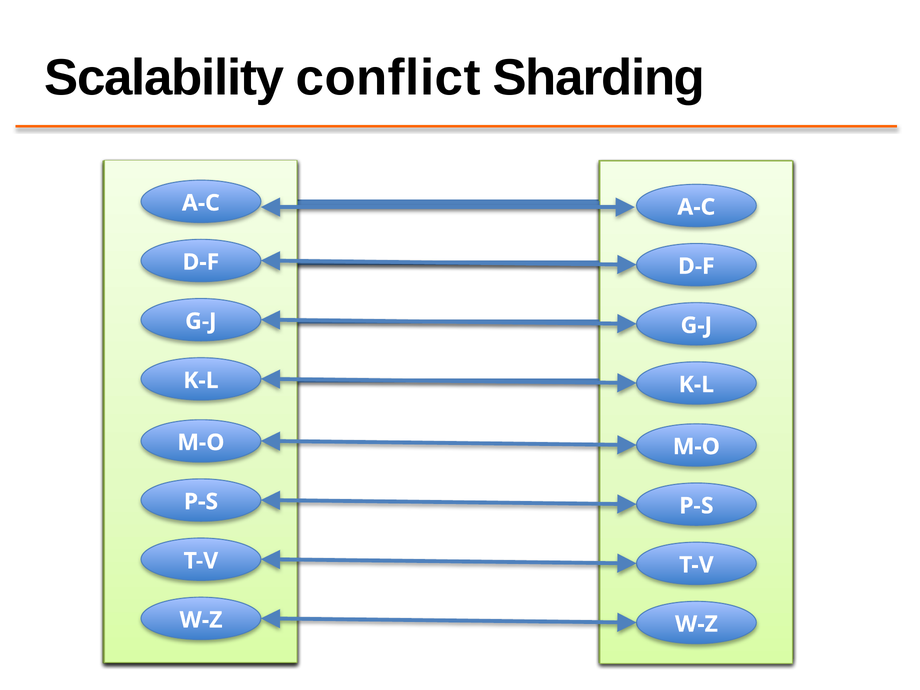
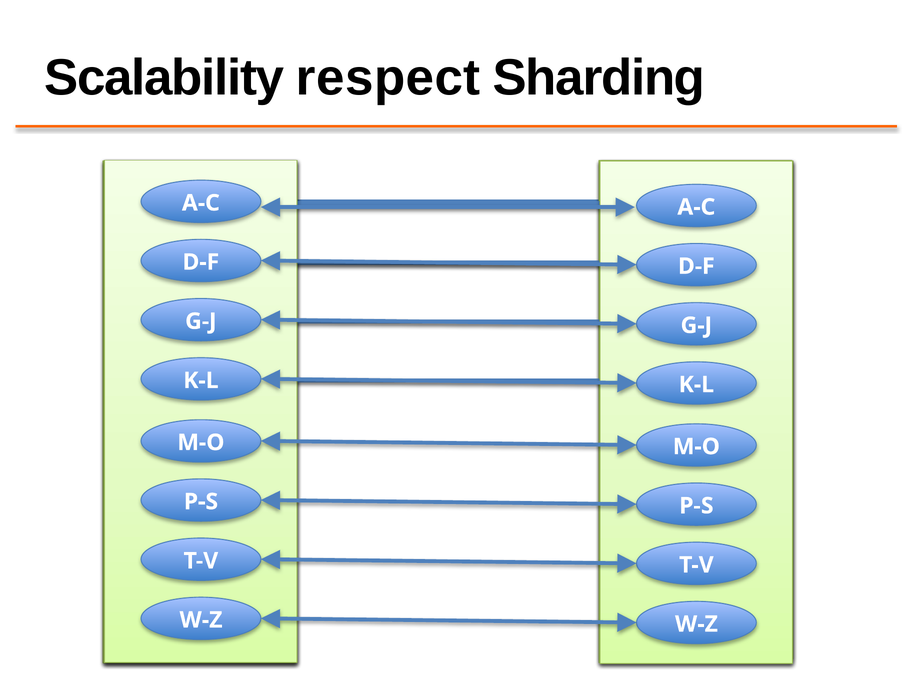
conflict: conflict -> respect
